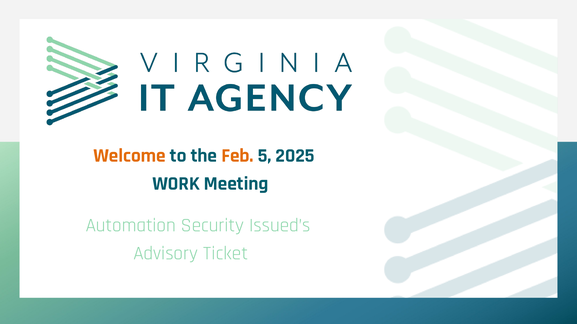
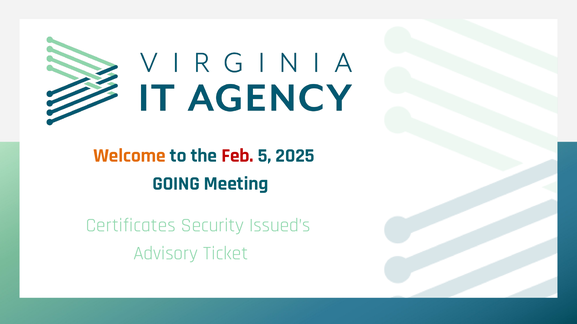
Feb colour: orange -> red
WORK: WORK -> GOING
Automation: Automation -> Certificates
